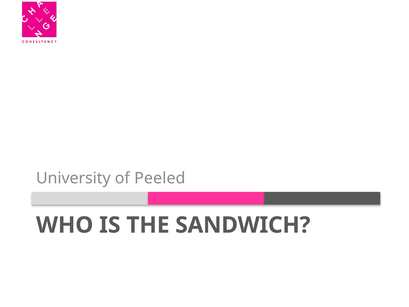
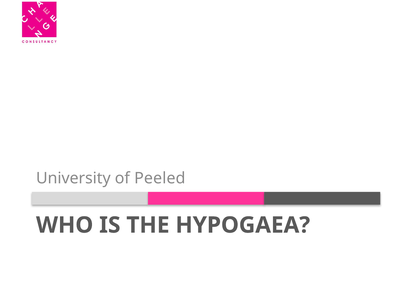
SANDWICH: SANDWICH -> HYPOGAEA
